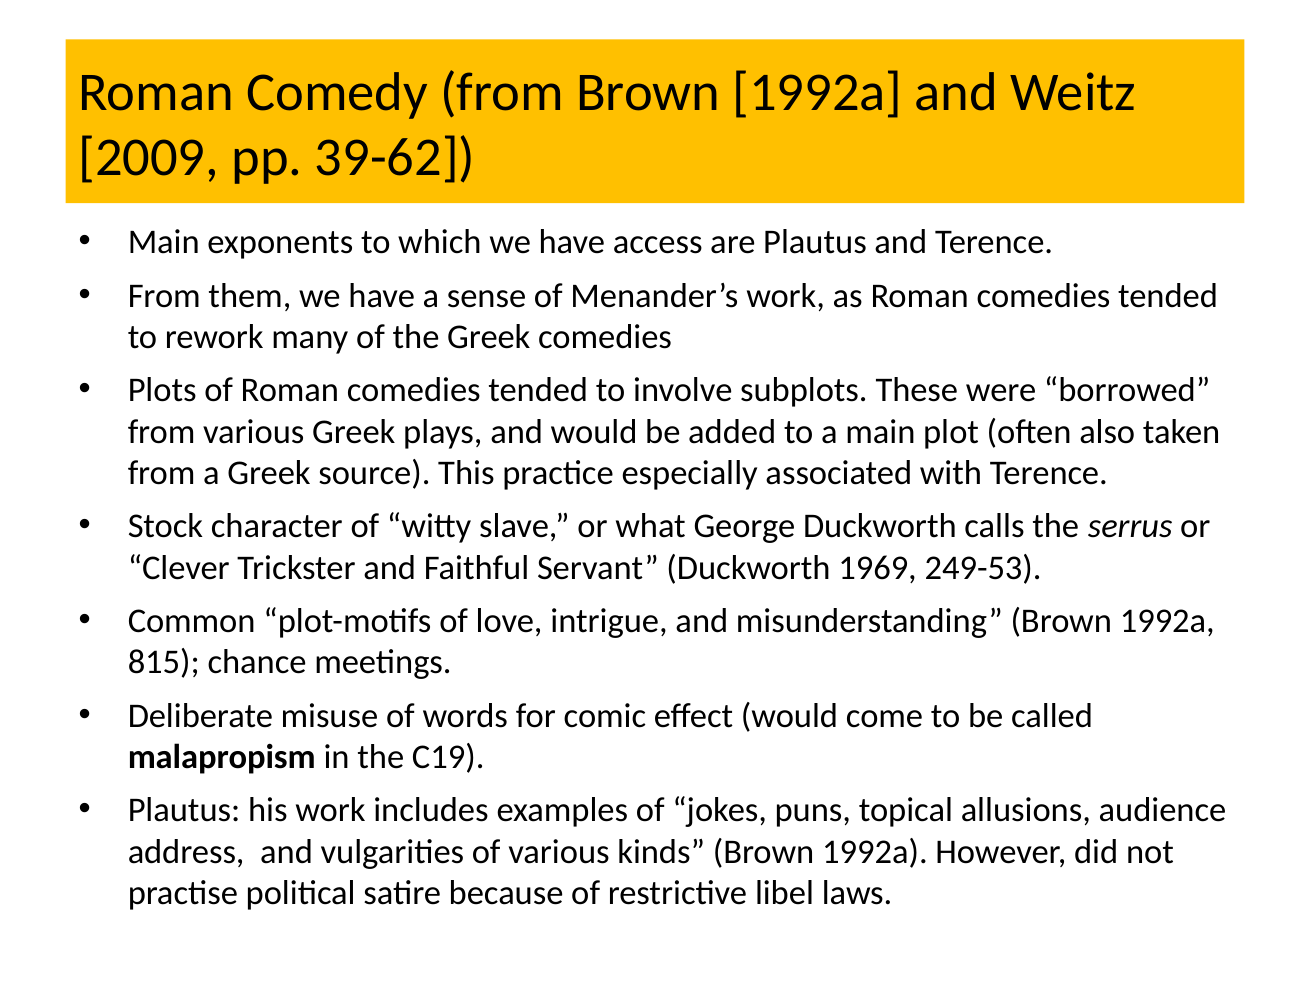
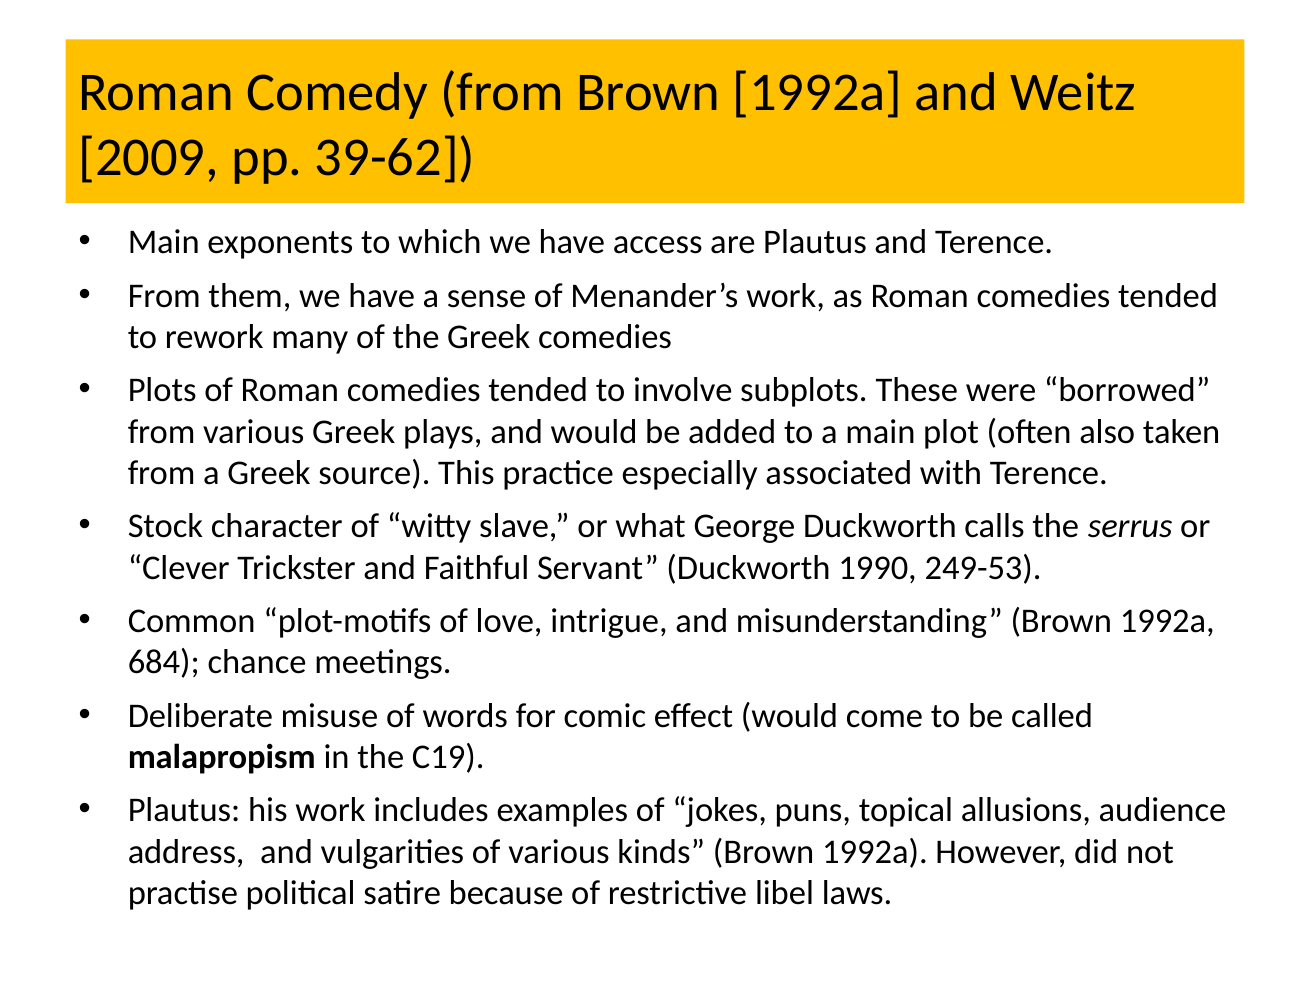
1969: 1969 -> 1990
815: 815 -> 684
